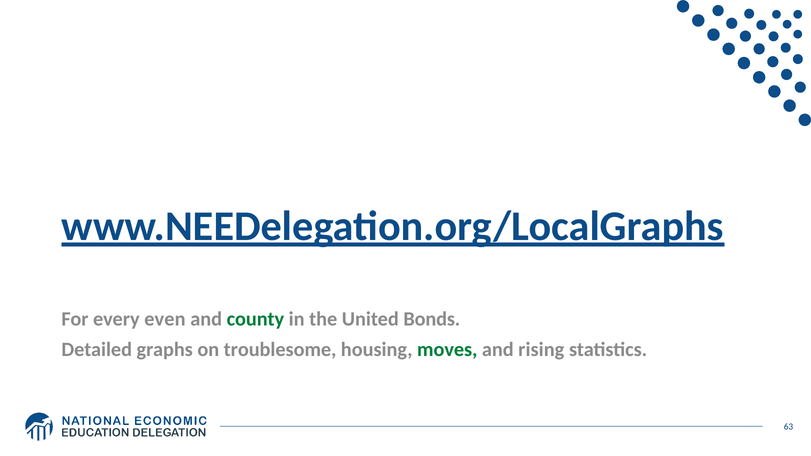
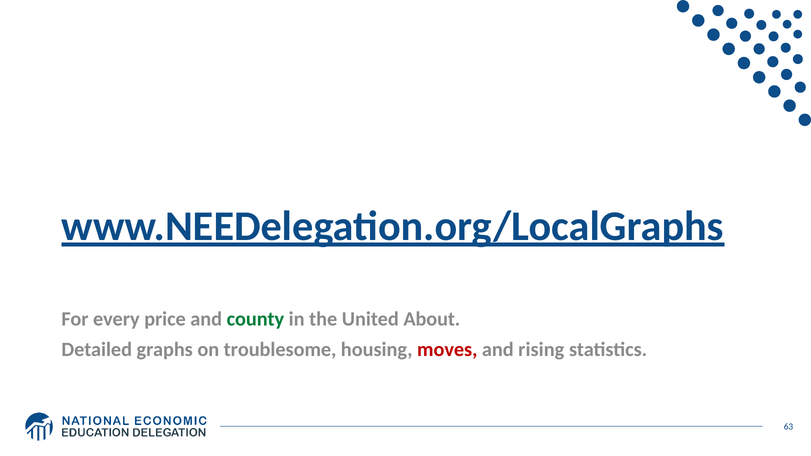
even: even -> price
Bonds: Bonds -> About
moves colour: green -> red
